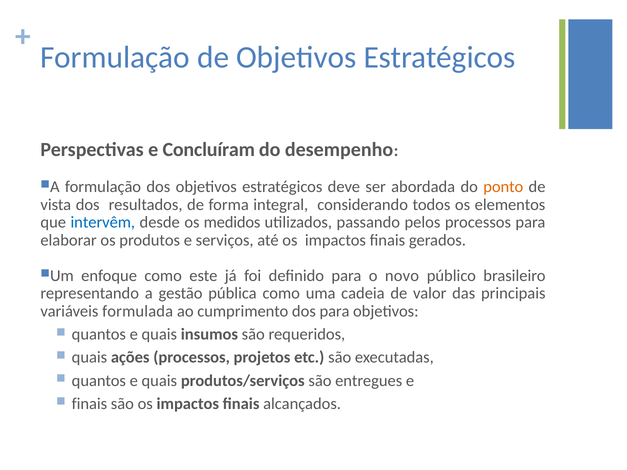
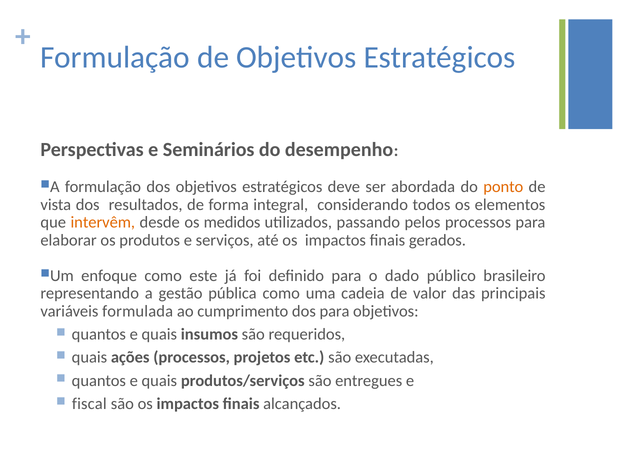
Concluíram: Concluíram -> Seminários
intervêm colour: blue -> orange
novo: novo -> dado
finais at (89, 404): finais -> fiscal
